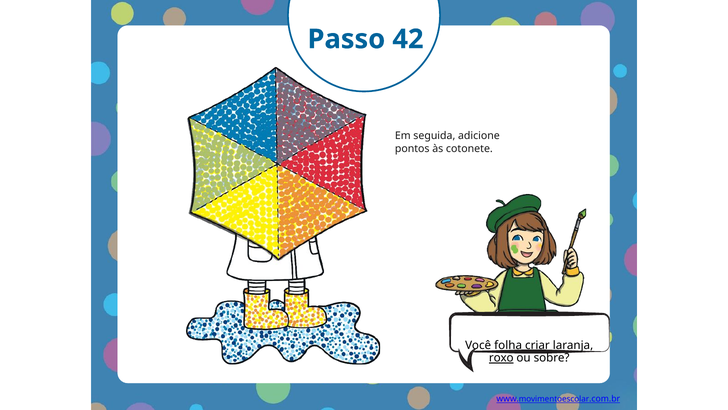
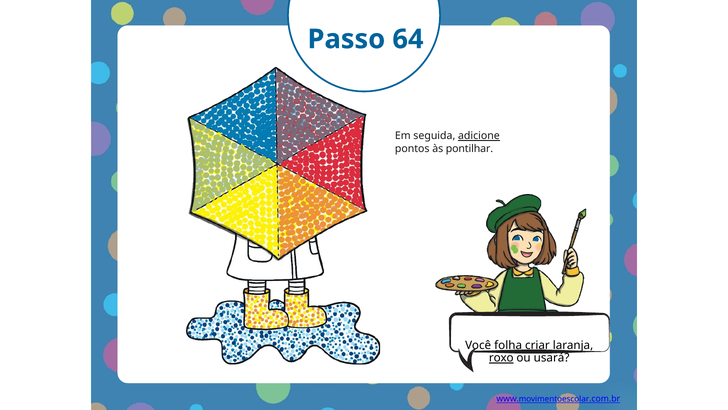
42: 42 -> 64
adicione underline: none -> present
cotonete: cotonete -> pontilhar
sobre: sobre -> usará
